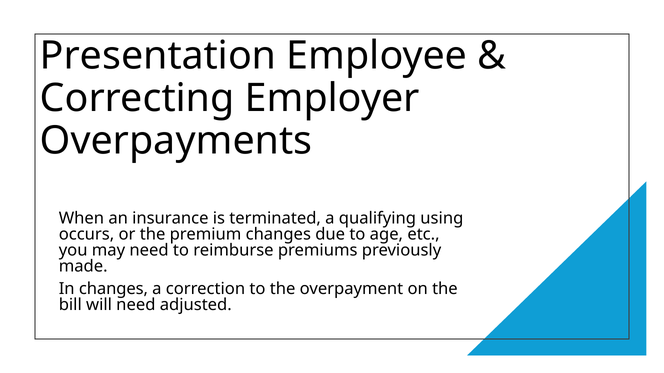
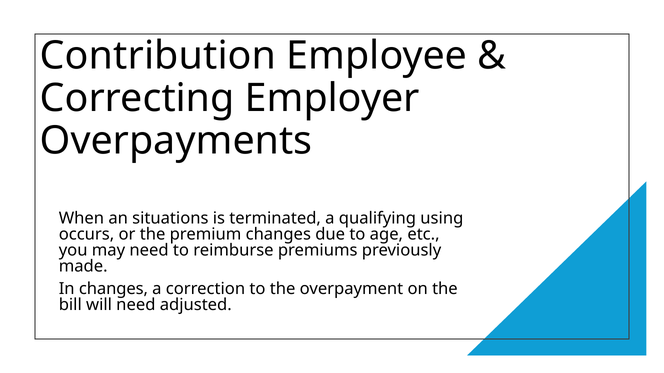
Presentation: Presentation -> Contribution
insurance: insurance -> situations
